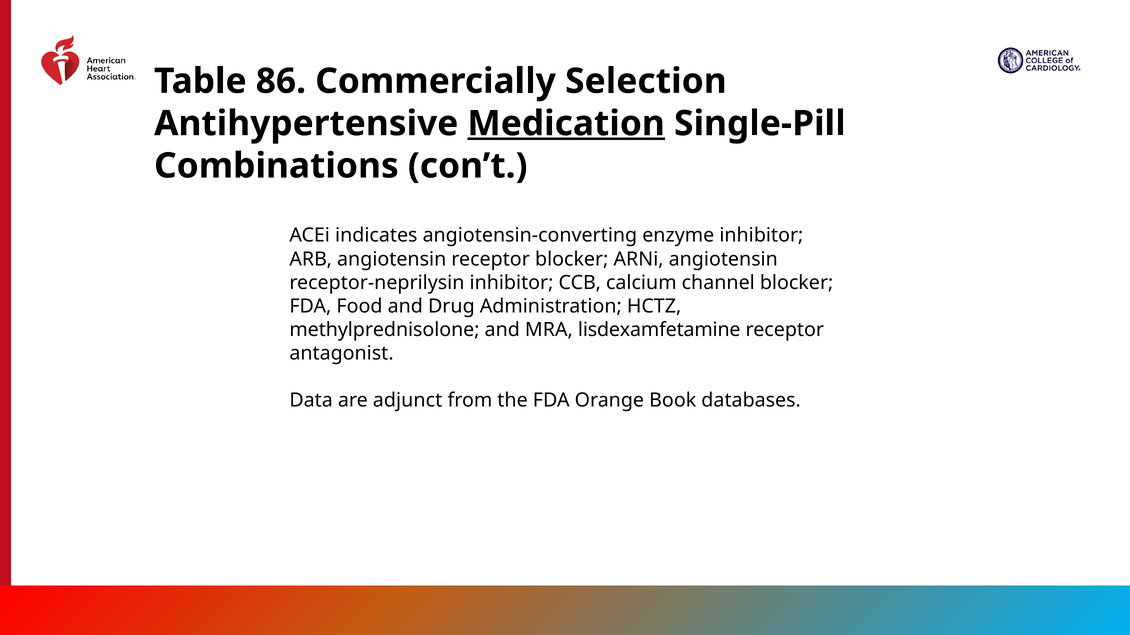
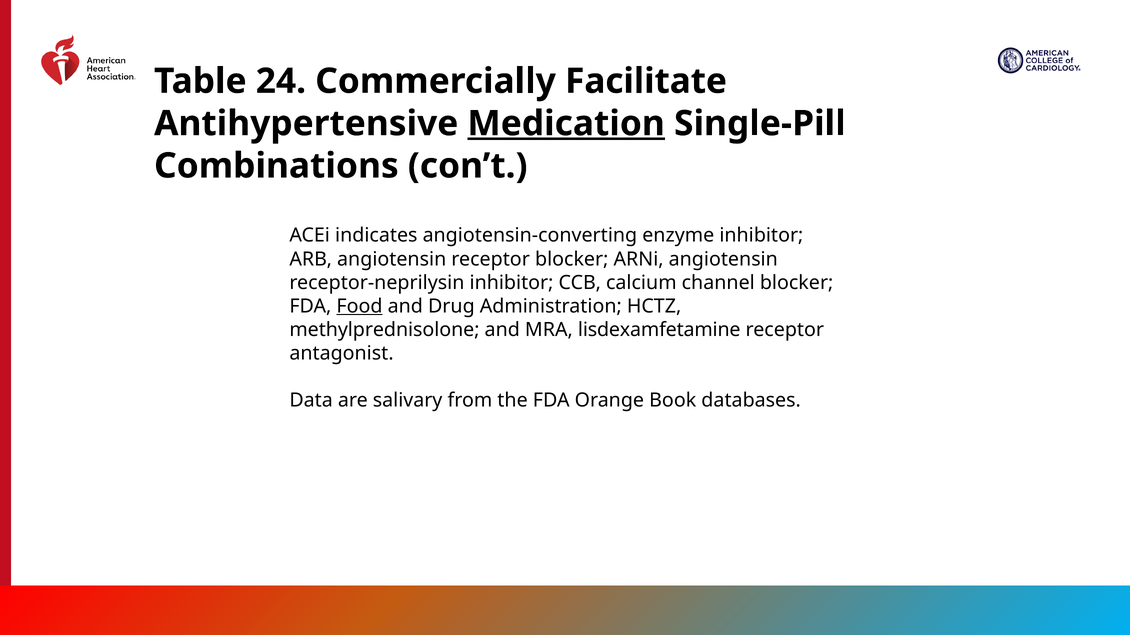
86: 86 -> 24
Selection: Selection -> Facilitate
Food underline: none -> present
adjunct: adjunct -> salivary
